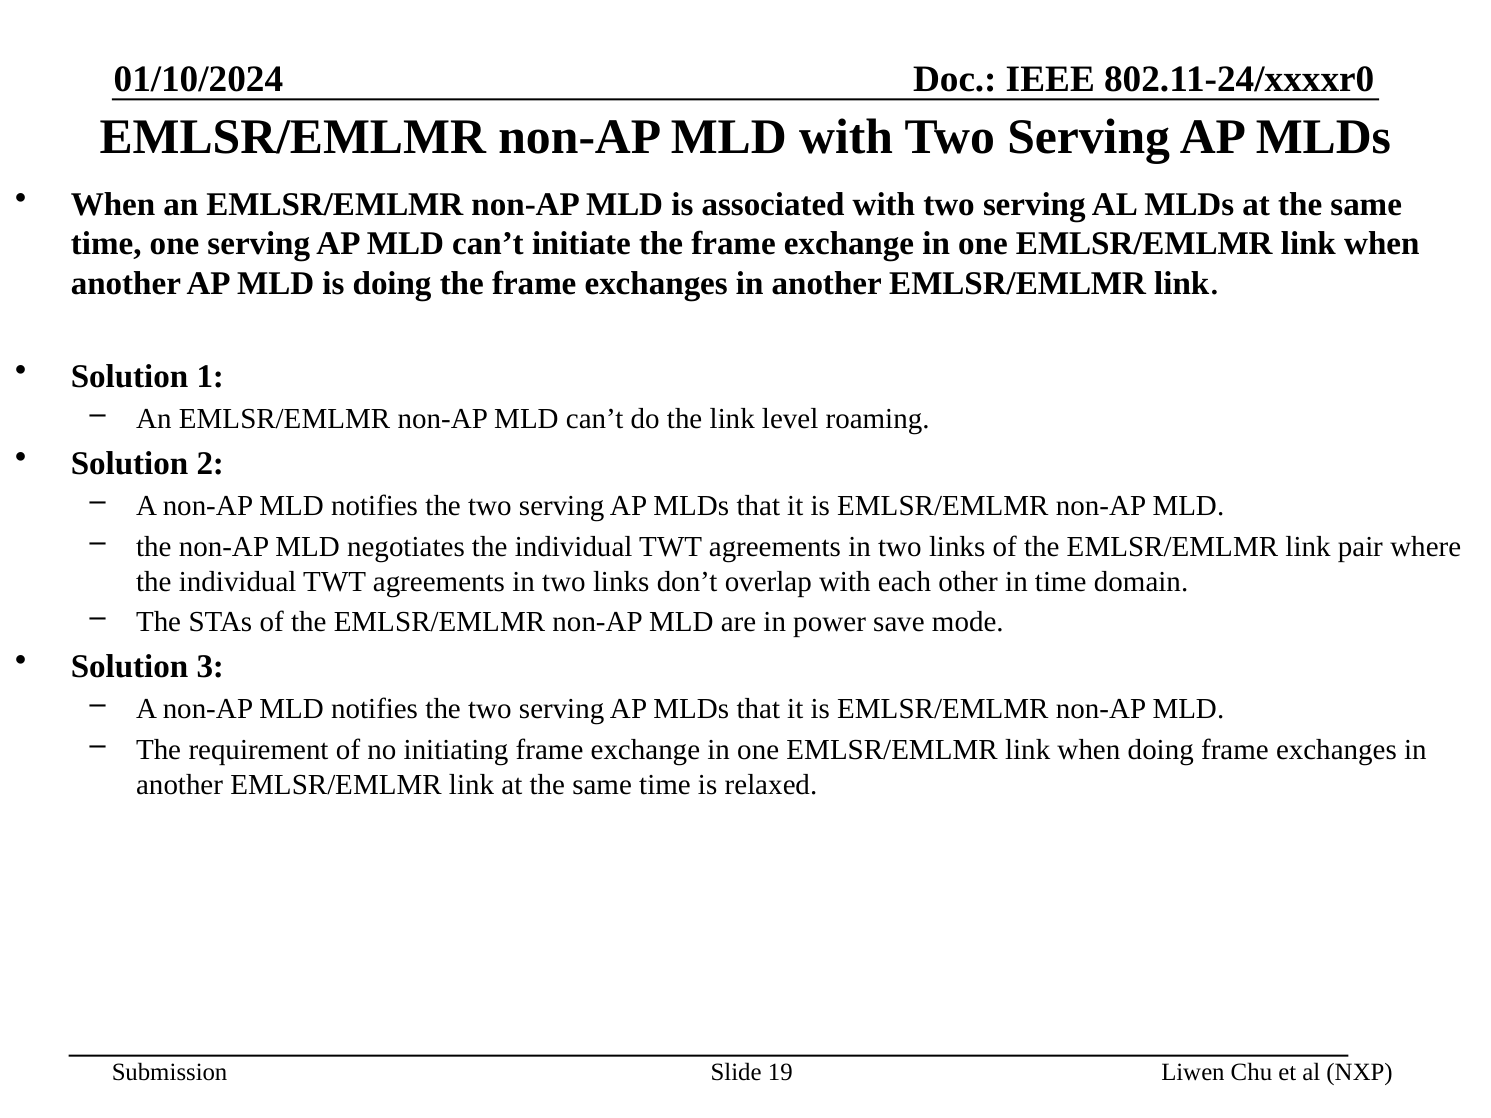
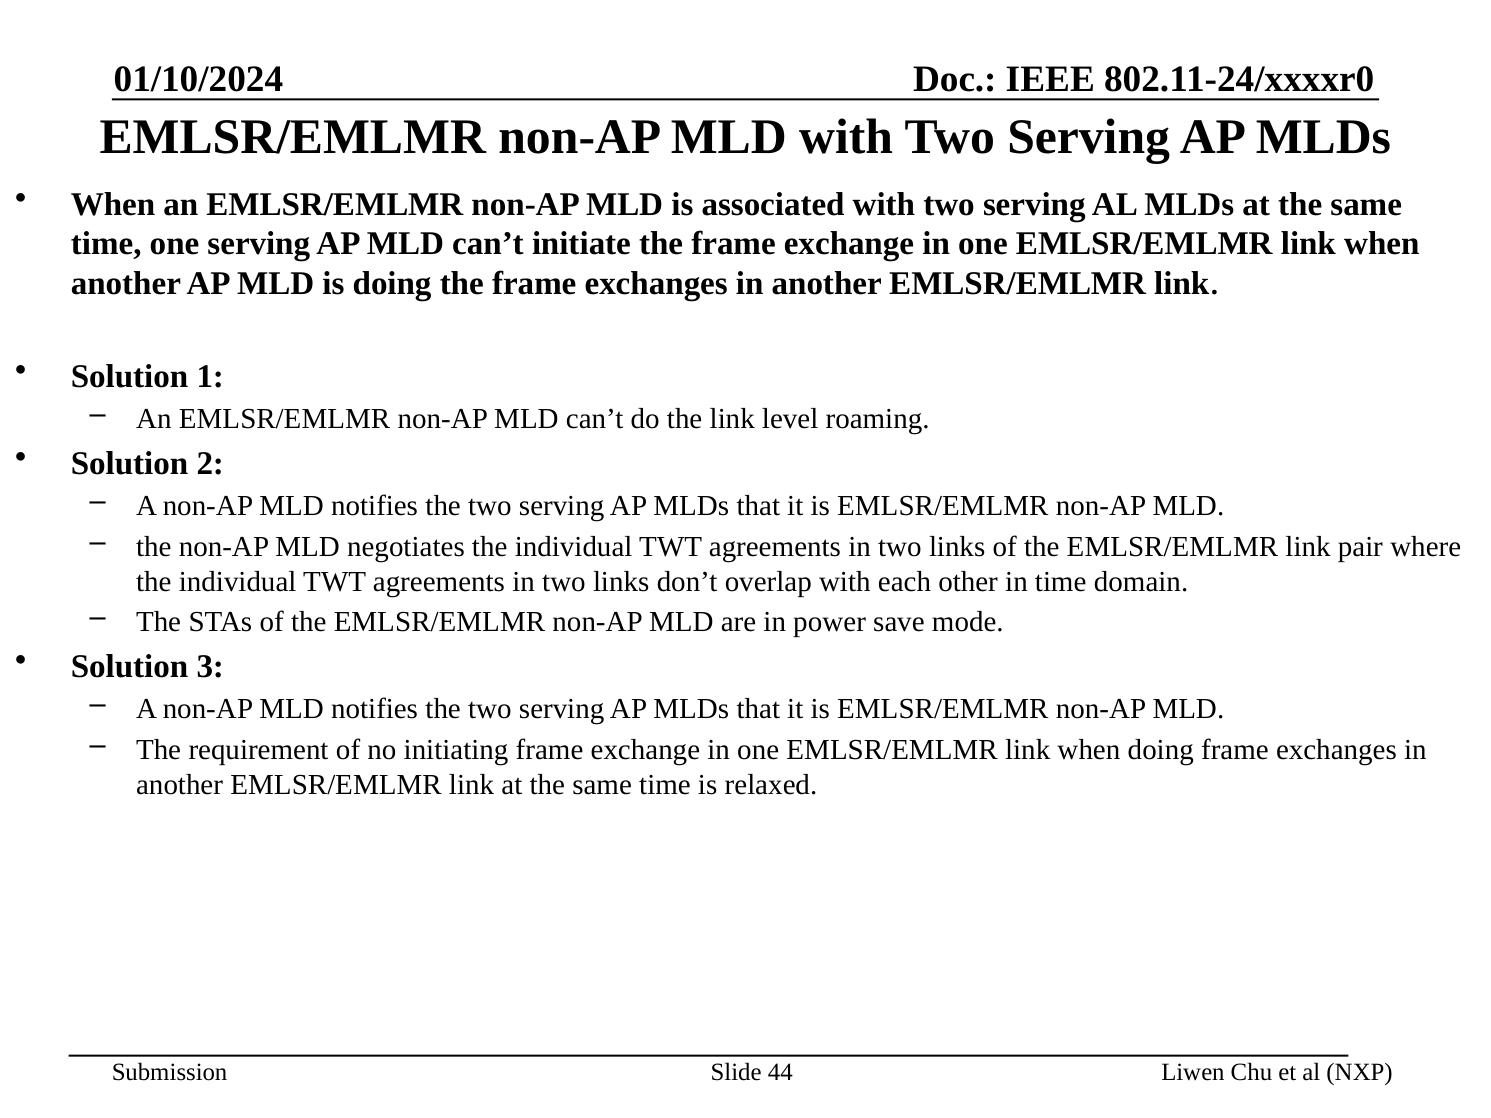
19: 19 -> 44
